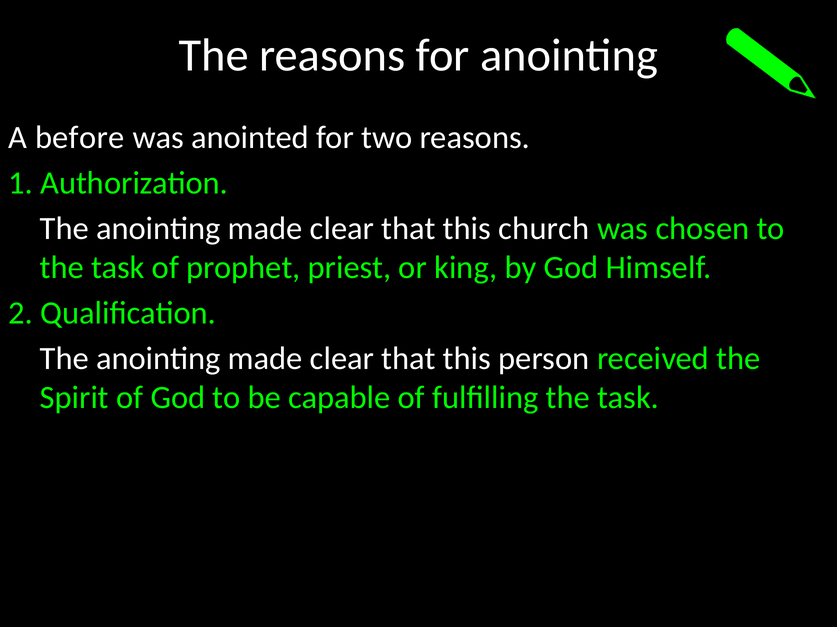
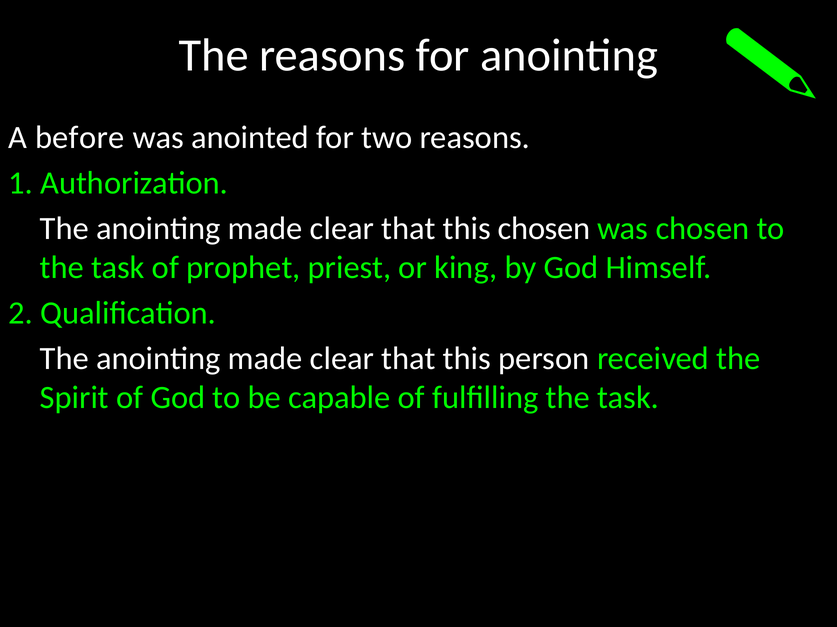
this church: church -> chosen
